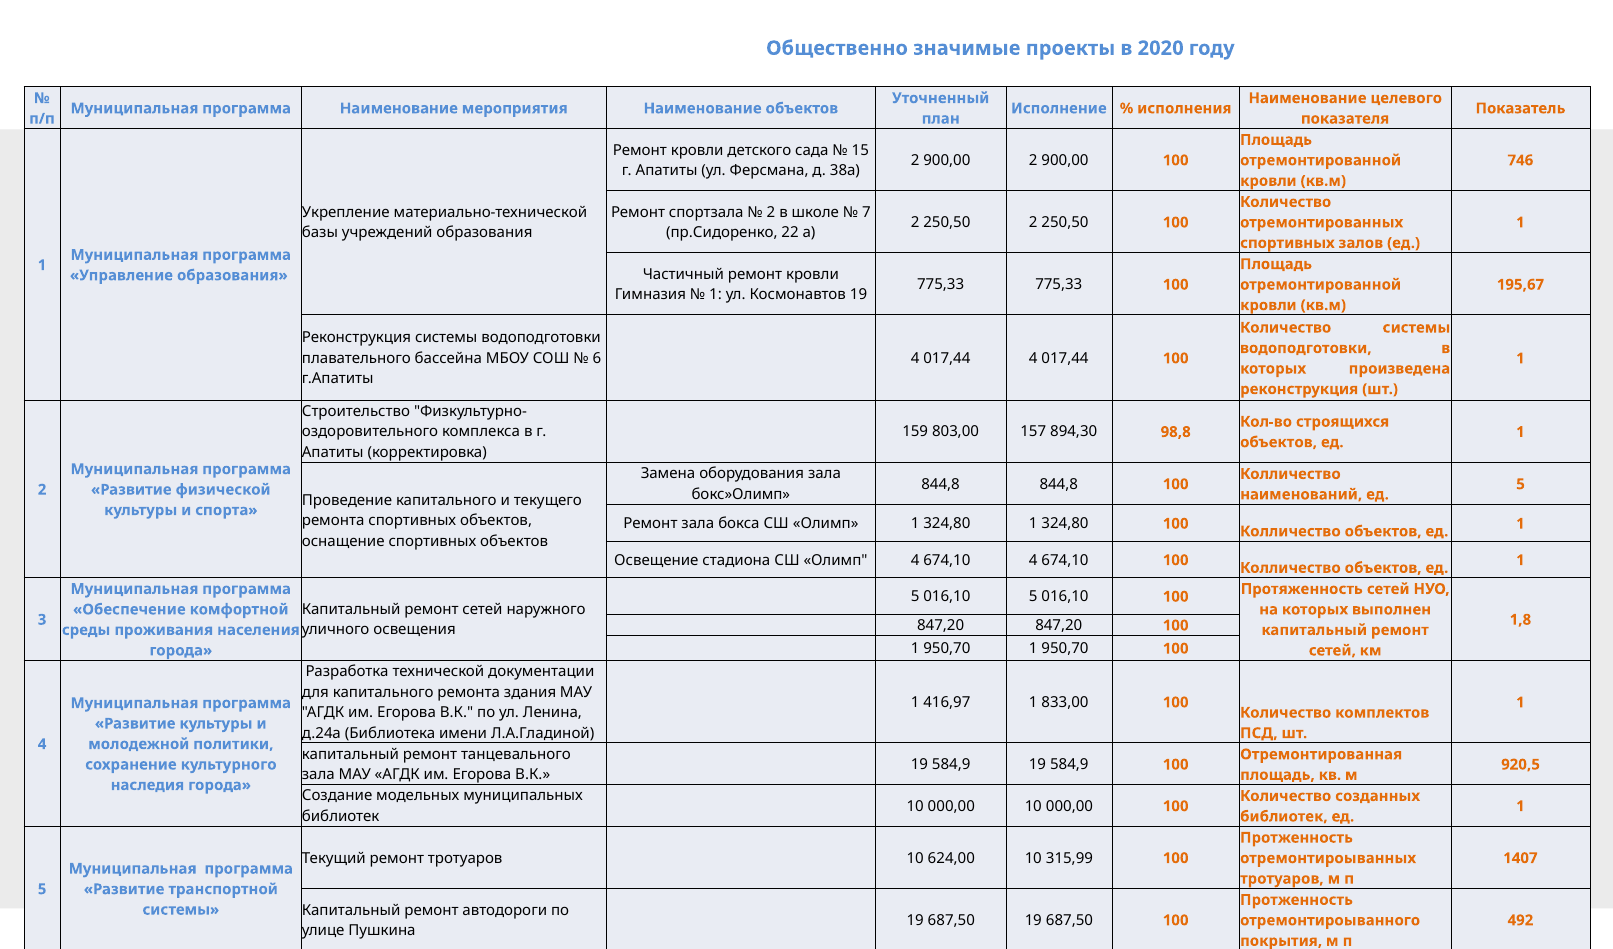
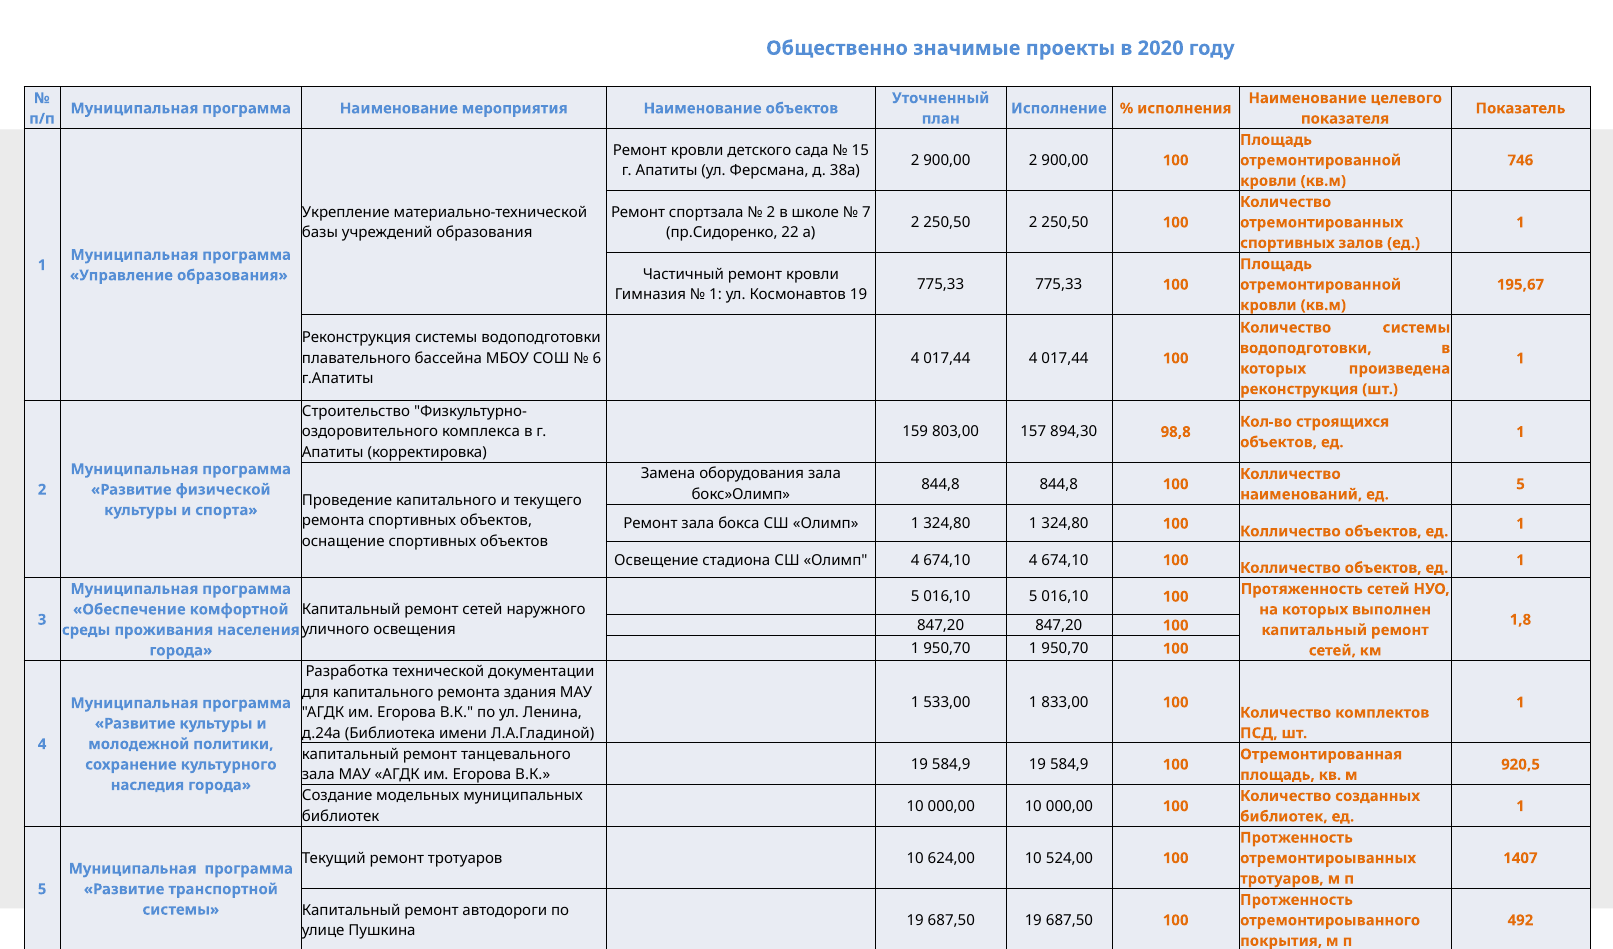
416,97: 416,97 -> 533,00
315,99: 315,99 -> 524,00
